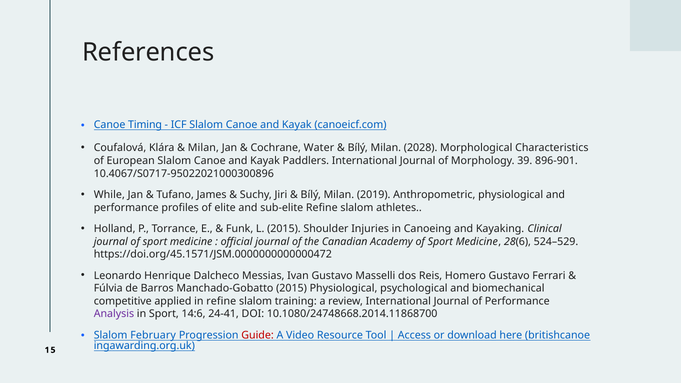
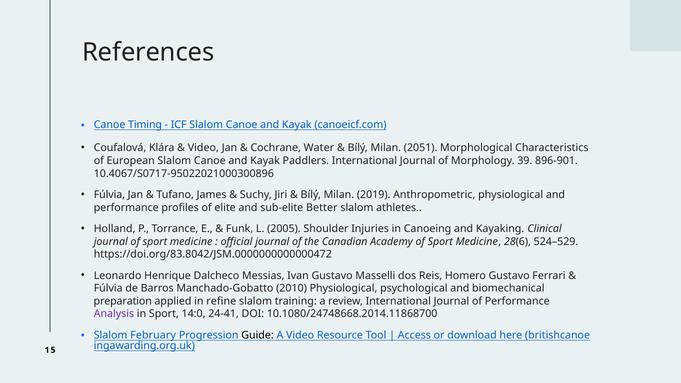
Milan at (203, 148): Milan -> Video
2028: 2028 -> 2051
While at (109, 195): While -> Fúlvia
sub-elite Refine: Refine -> Better
L 2015: 2015 -> 2005
https://doi.org/45.1571/JSM.0000000000000472: https://doi.org/45.1571/JSM.0000000000000472 -> https://doi.org/83.8042/JSM.0000000000000472
Manchado-Gobatto 2015: 2015 -> 2010
competitive: competitive -> preparation
14:6: 14:6 -> 14:0
Guide colour: red -> black
